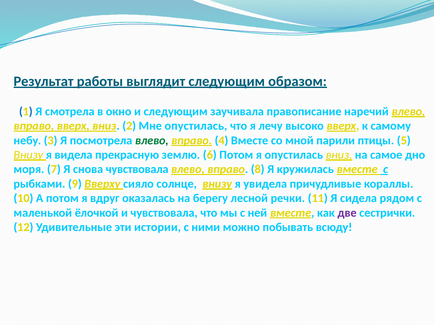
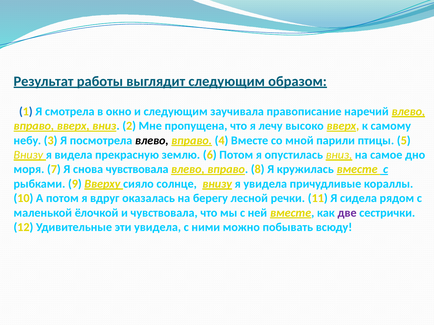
Мне опустилась: опустилась -> пропущена
влево at (152, 141) colour: green -> black
эти истории: истории -> увидела
